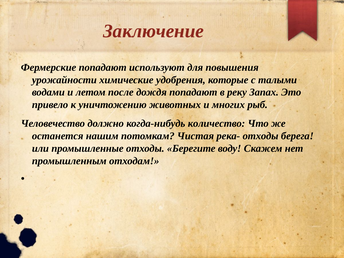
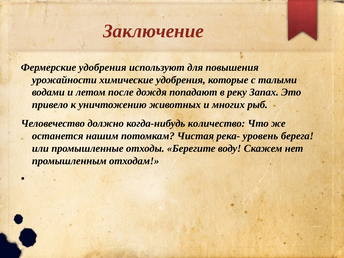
Фермерские попадают: попадают -> удобрения
река- отходы: отходы -> уровень
